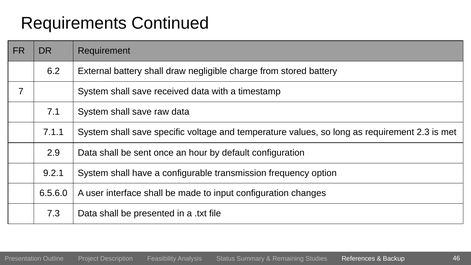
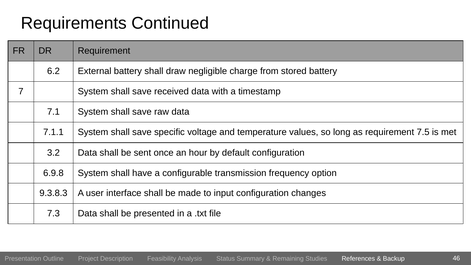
2.3: 2.3 -> 7.5
2.9: 2.9 -> 3.2
9.2.1: 9.2.1 -> 6.9.8
6.5.6.0: 6.5.6.0 -> 9.3.8.3
